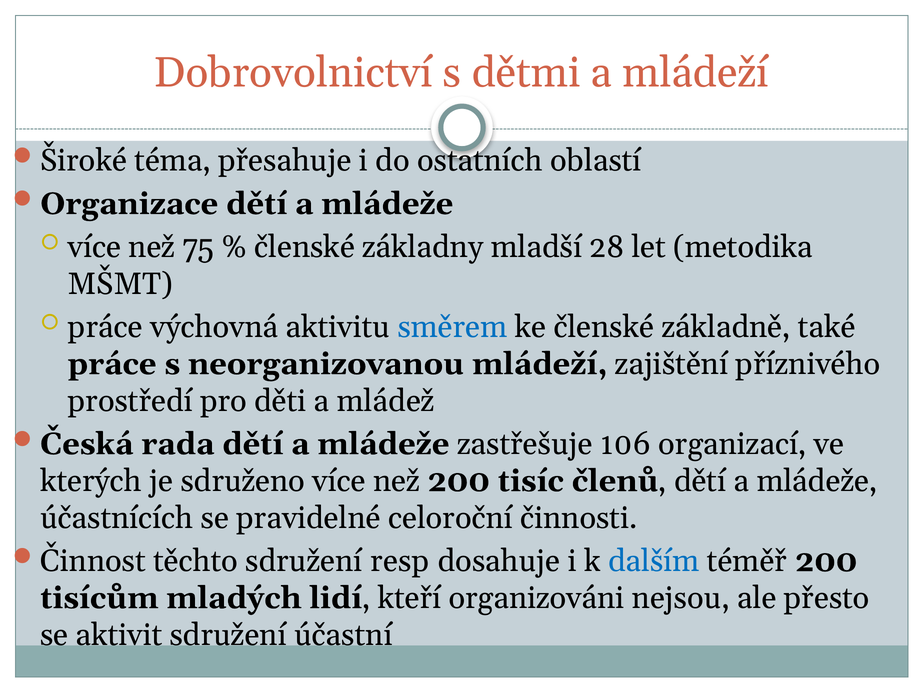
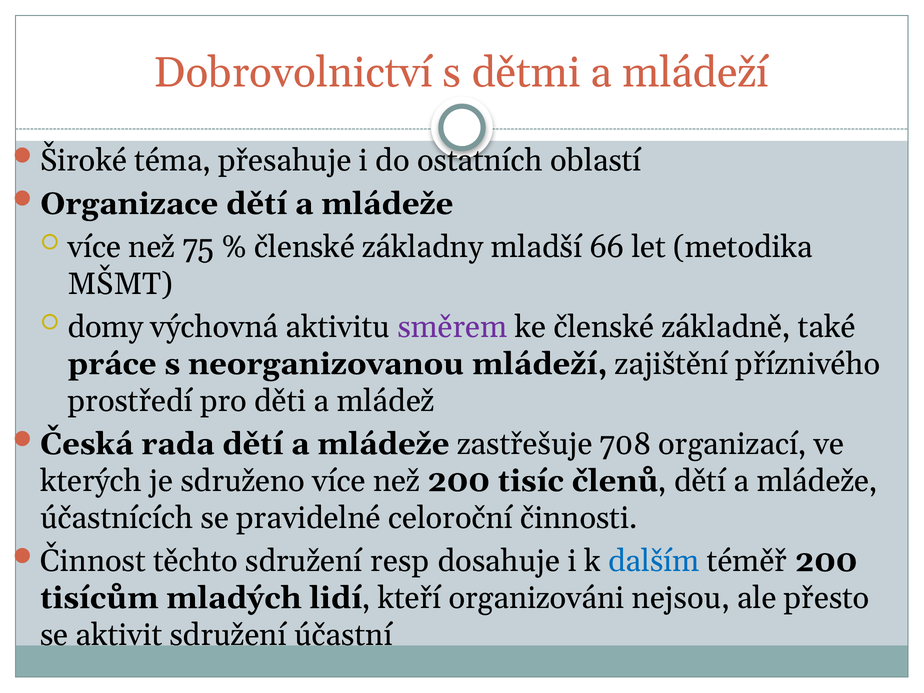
28: 28 -> 66
práce at (105, 327): práce -> domy
směrem colour: blue -> purple
106: 106 -> 708
